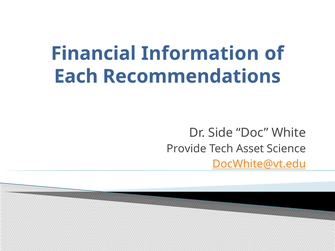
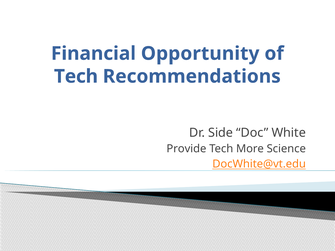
Information: Information -> Opportunity
Each at (76, 76): Each -> Tech
Asset: Asset -> More
